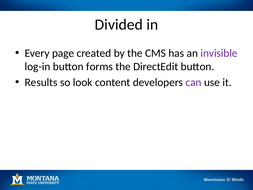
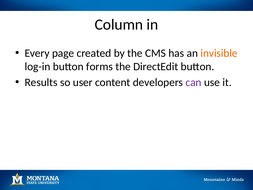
Divided: Divided -> Column
invisible colour: purple -> orange
look: look -> user
